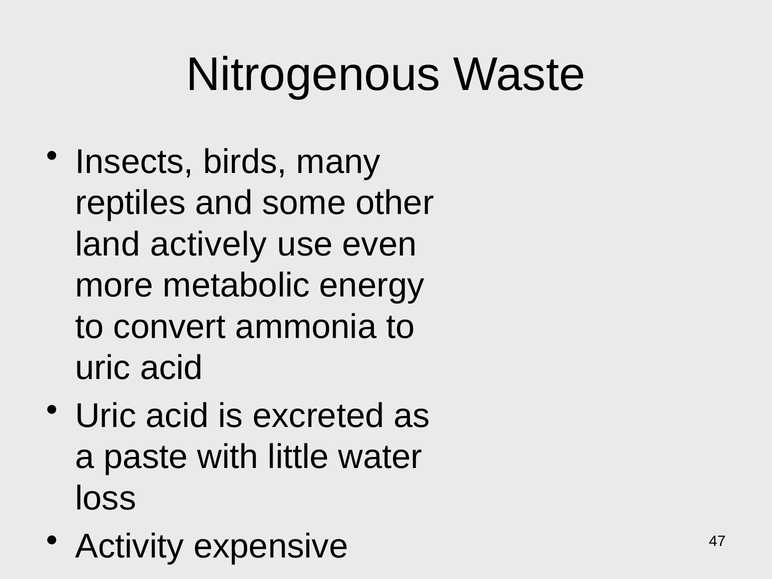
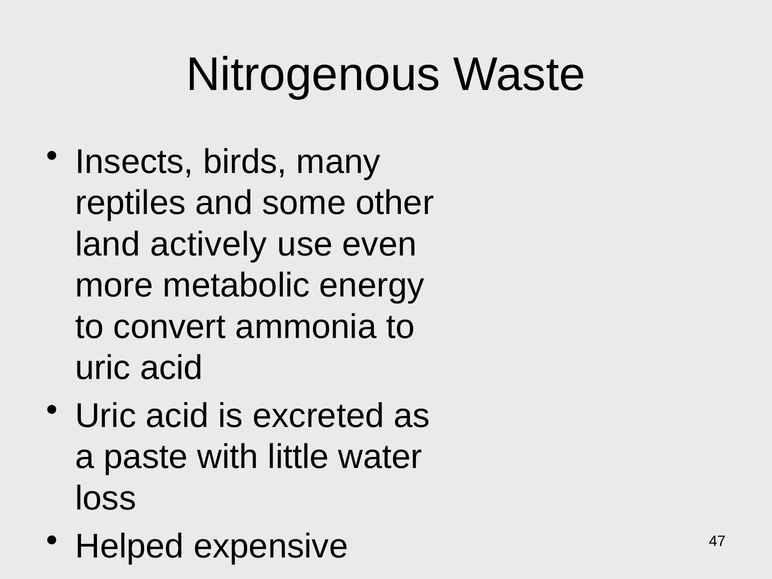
Activity: Activity -> Helped
